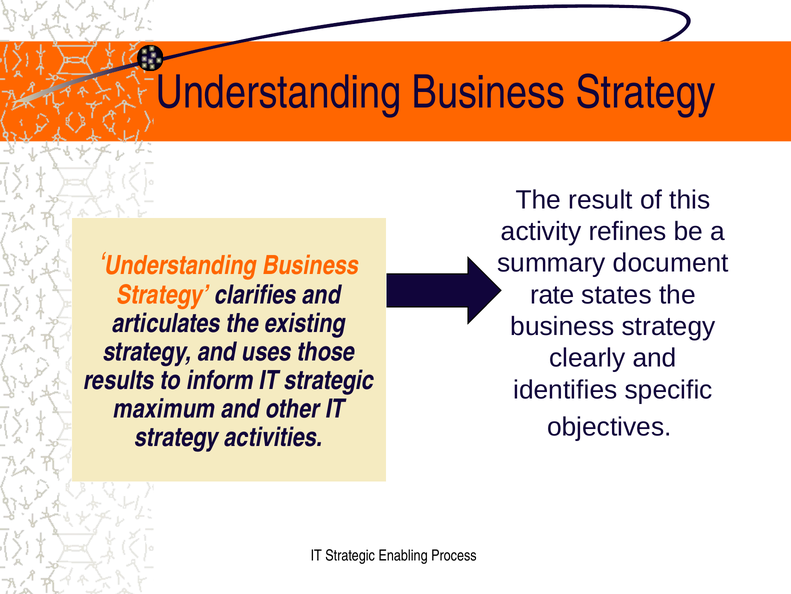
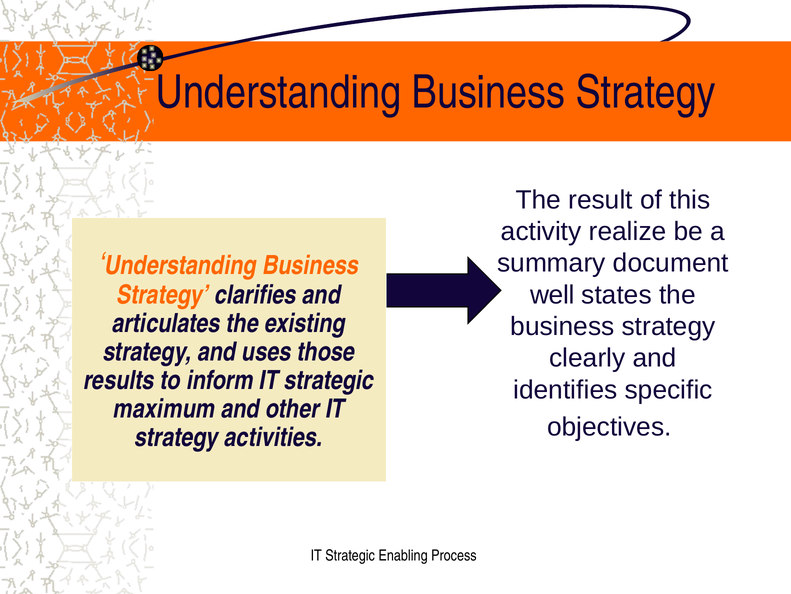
refines: refines -> realize
rate: rate -> well
